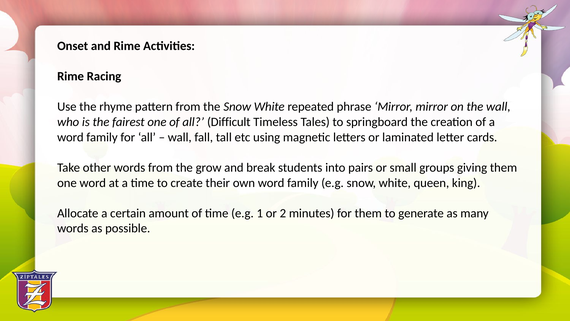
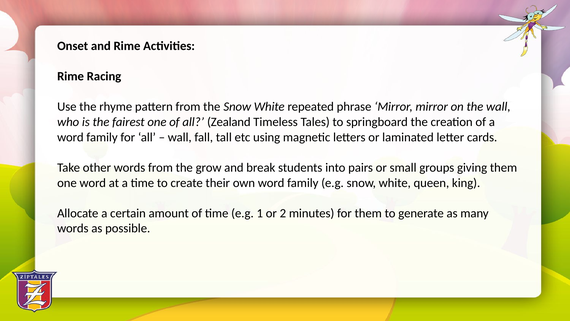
Difficult: Difficult -> Zealand
